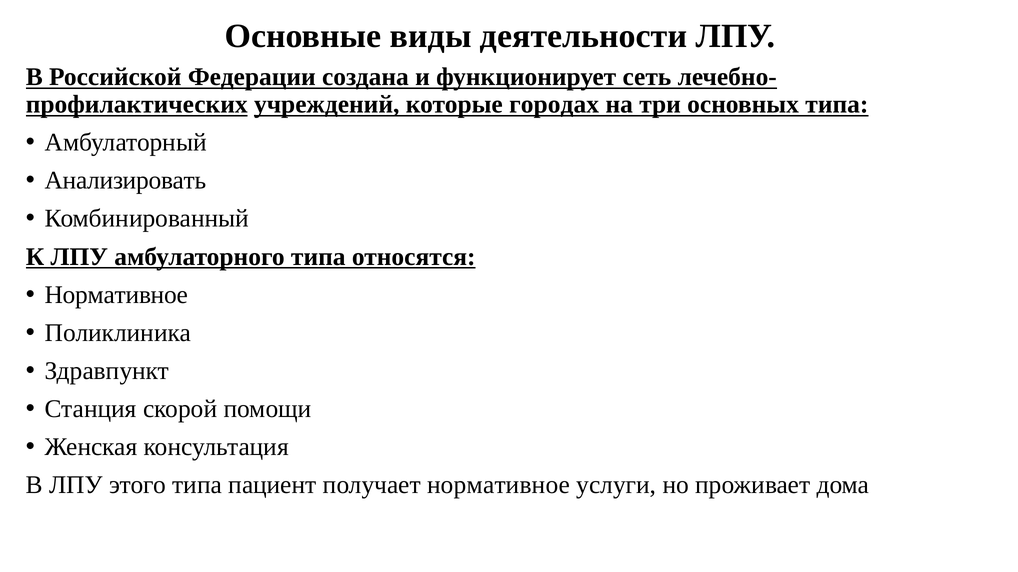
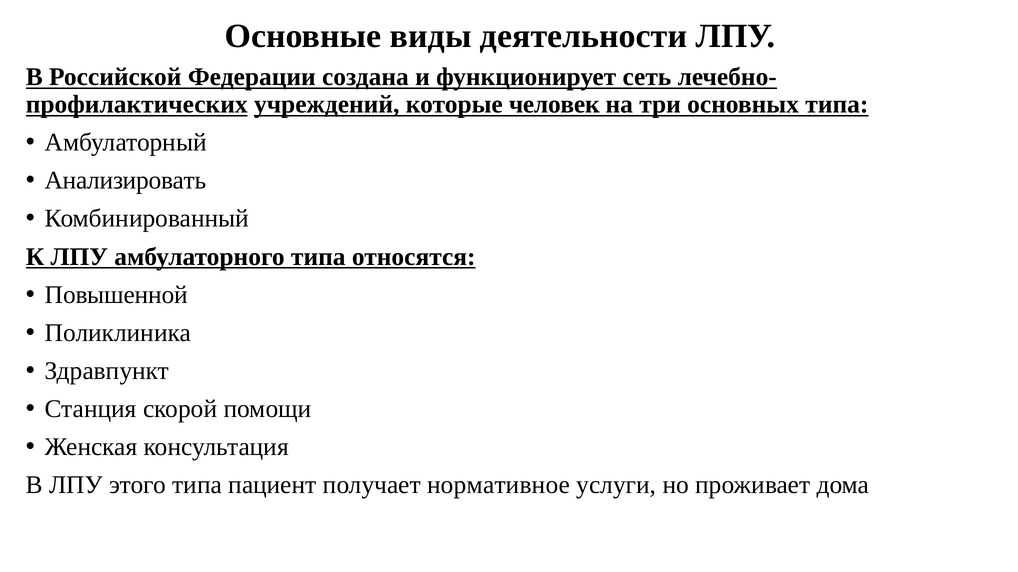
городах: городах -> человек
Нормативное at (116, 295): Нормативное -> Повышенной
